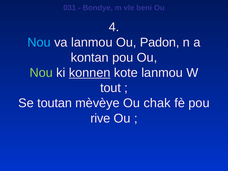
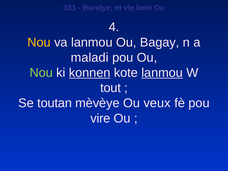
Nou at (39, 42) colour: light blue -> yellow
Padon: Padon -> Bagay
kontan: kontan -> maladi
lanmou at (162, 73) underline: none -> present
chak: chak -> veux
rive: rive -> vire
